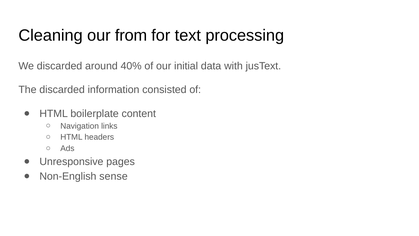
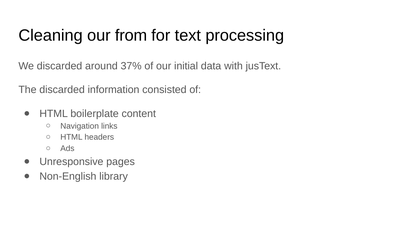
40%: 40% -> 37%
sense: sense -> library
